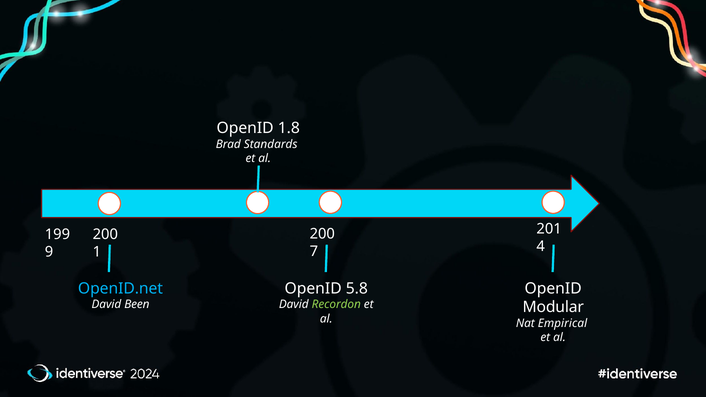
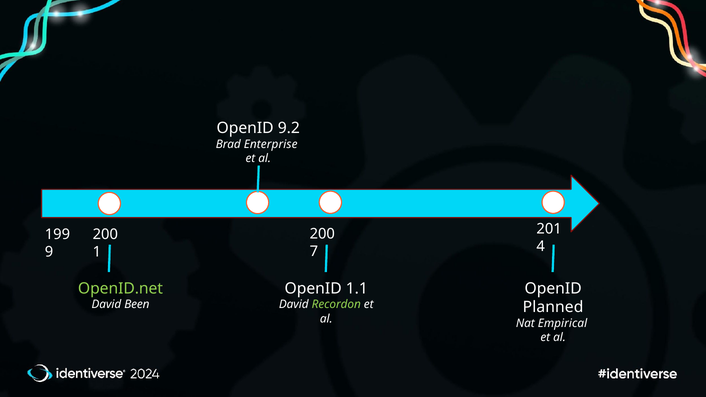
1.8: 1.8 -> 9.2
Standards: Standards -> Enterprise
OpenID.net colour: light blue -> light green
5.8: 5.8 -> 1.1
Modular: Modular -> Planned
